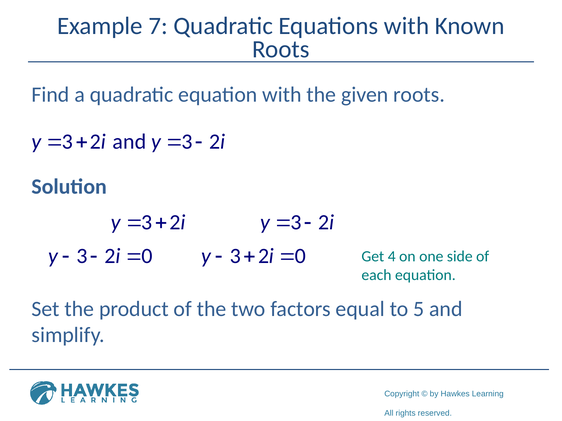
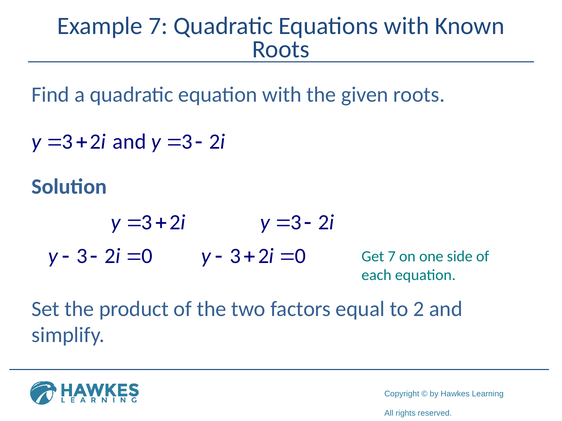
Get 4: 4 -> 7
to 5: 5 -> 2
